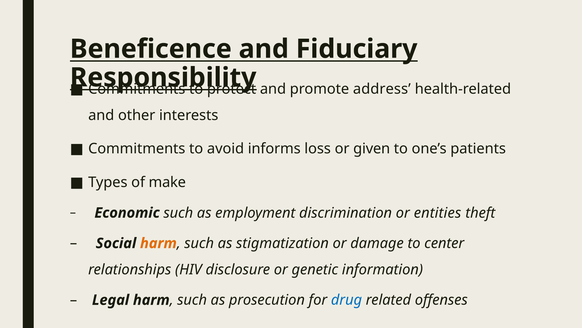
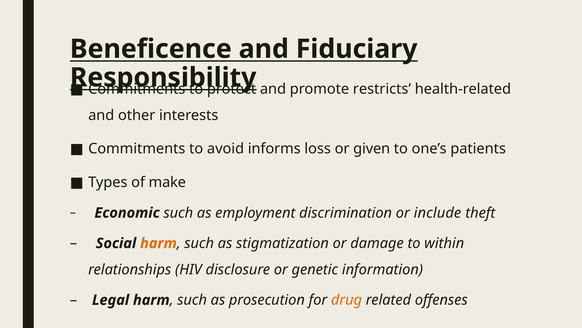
address: address -> restricts
entities: entities -> include
center: center -> within
drug colour: blue -> orange
